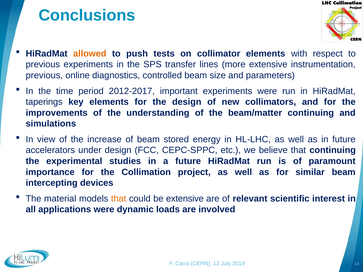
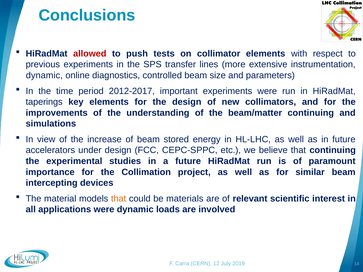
allowed colour: orange -> red
previous at (44, 75): previous -> dynamic
be extensive: extensive -> materials
